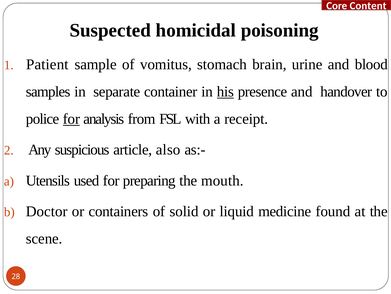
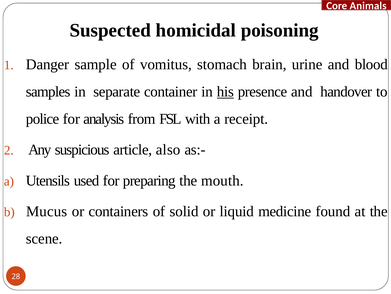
Content: Content -> Animals
Patient: Patient -> Danger
for at (71, 119) underline: present -> none
Doctor: Doctor -> Mucus
